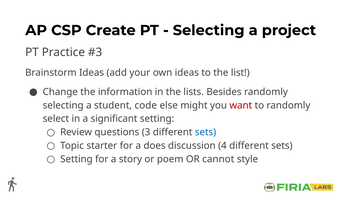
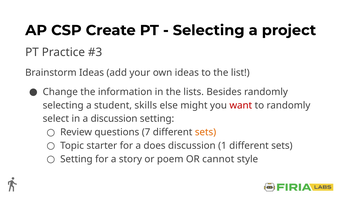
code: code -> skills
a significant: significant -> discussion
3: 3 -> 7
sets at (206, 132) colour: blue -> orange
4: 4 -> 1
